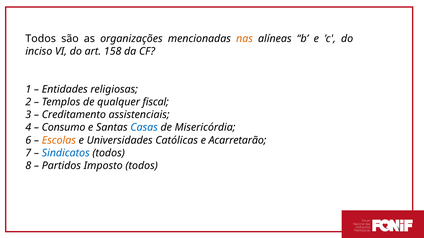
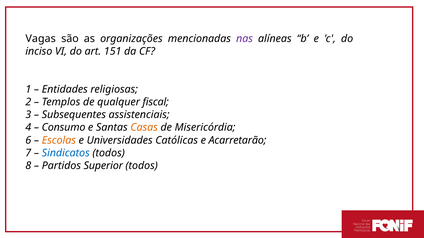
Todos at (41, 39): Todos -> Vagas
nas colour: orange -> purple
158: 158 -> 151
Creditamento: Creditamento -> Subsequentes
Casas colour: blue -> orange
Imposto: Imposto -> Superior
